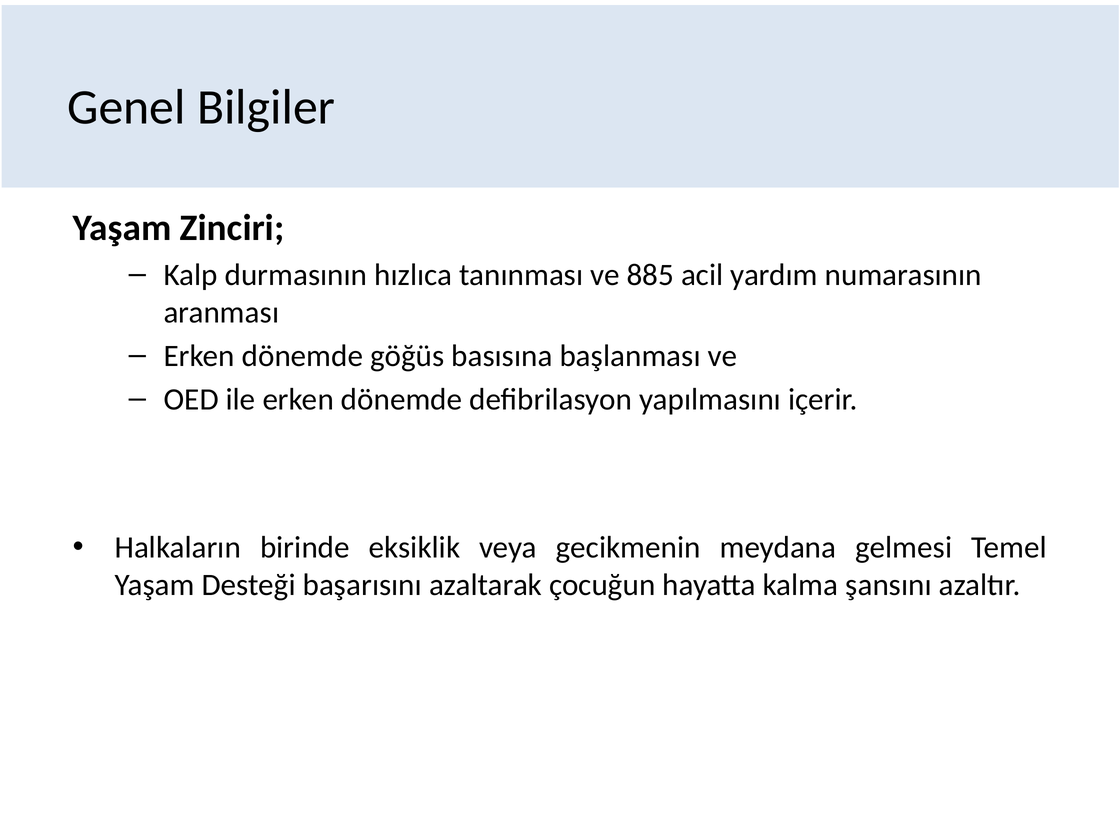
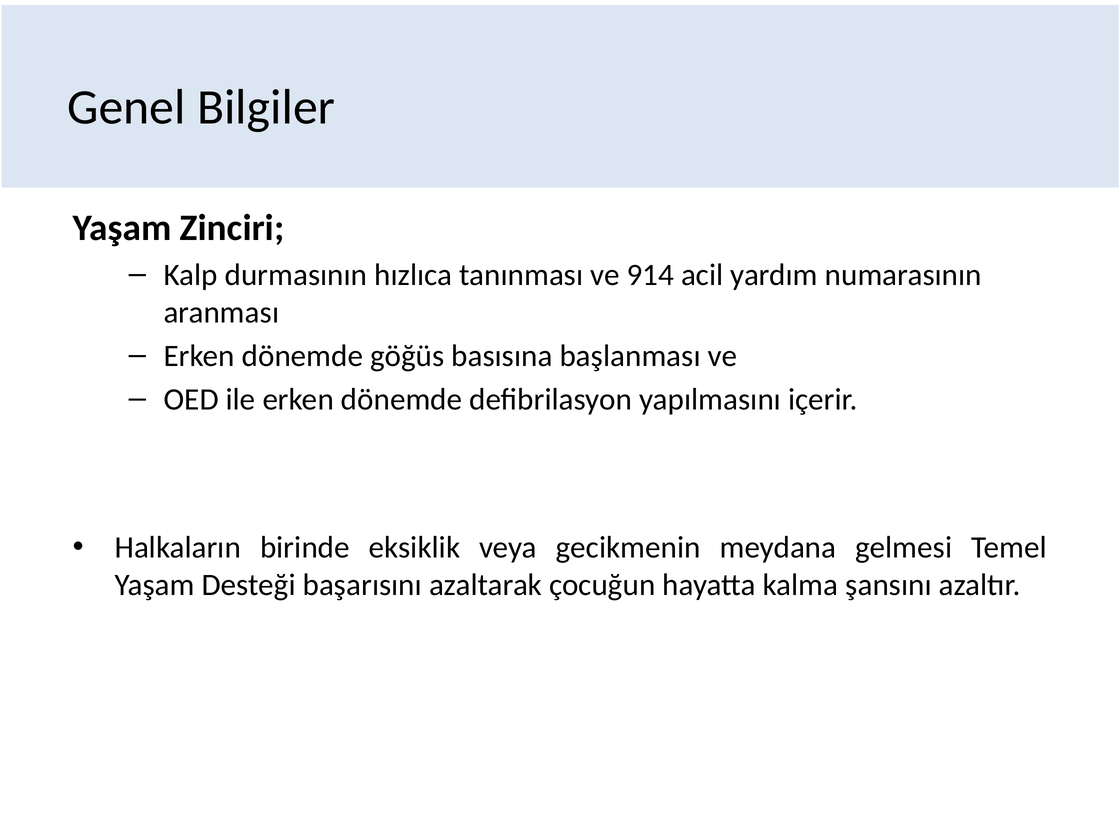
885: 885 -> 914
